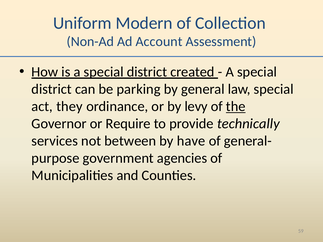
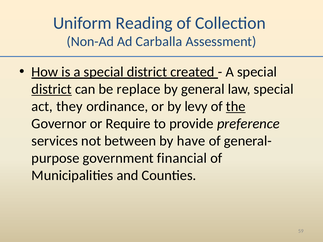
Modern: Modern -> Reading
Account: Account -> Carballa
district at (52, 89) underline: none -> present
parking: parking -> replace
technically: technically -> preference
agencies: agencies -> financial
